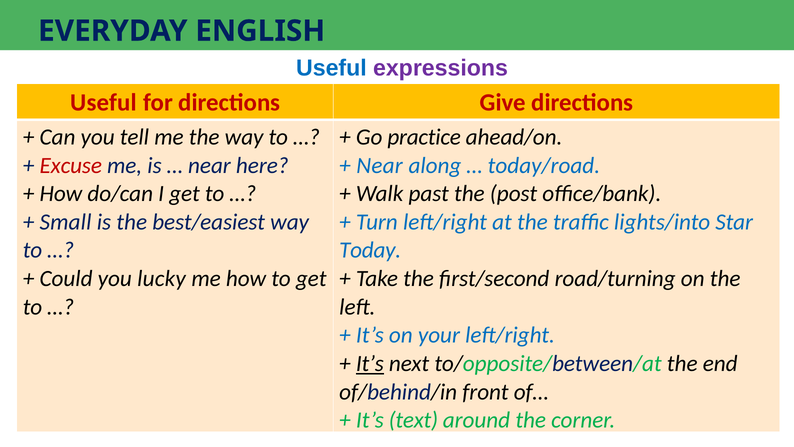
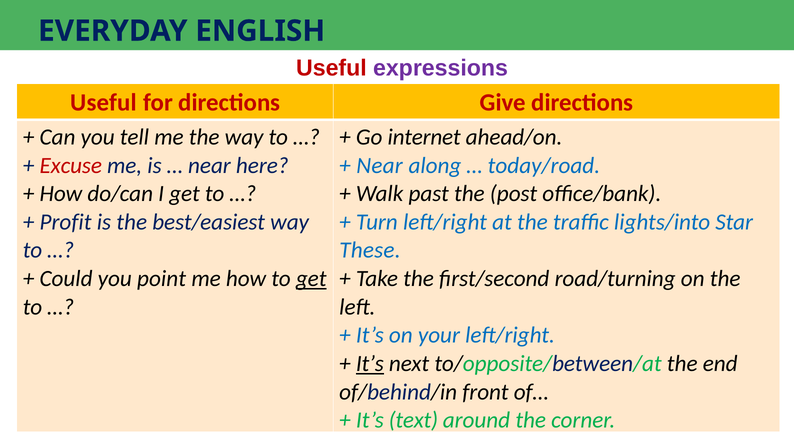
Useful at (331, 68) colour: blue -> red
practice: practice -> internet
Small: Small -> Profit
Today: Today -> These
lucky: lucky -> point
get at (311, 278) underline: none -> present
